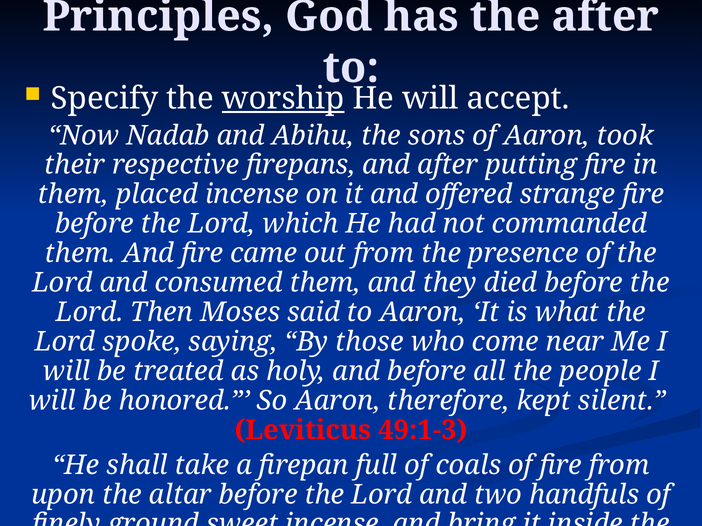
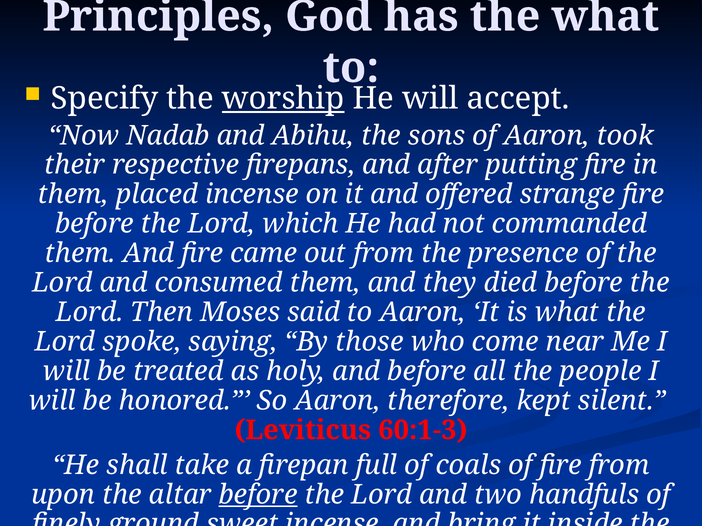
the after: after -> what
49:1-3: 49:1-3 -> 60:1-3
before at (258, 495) underline: none -> present
